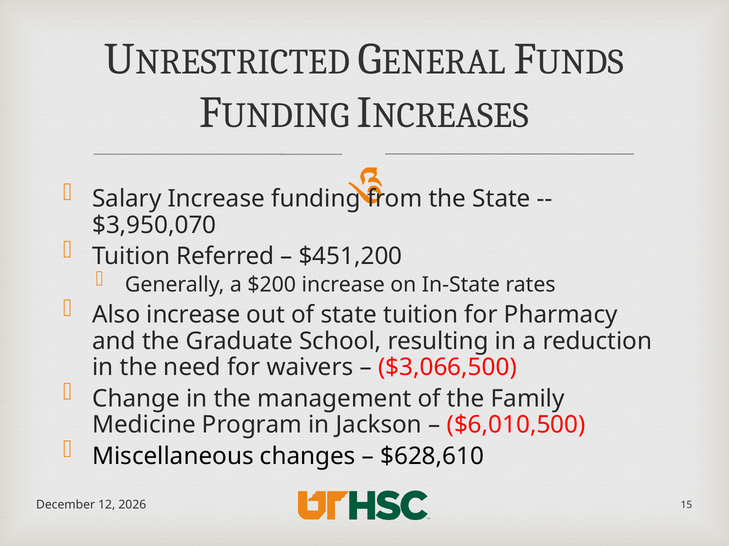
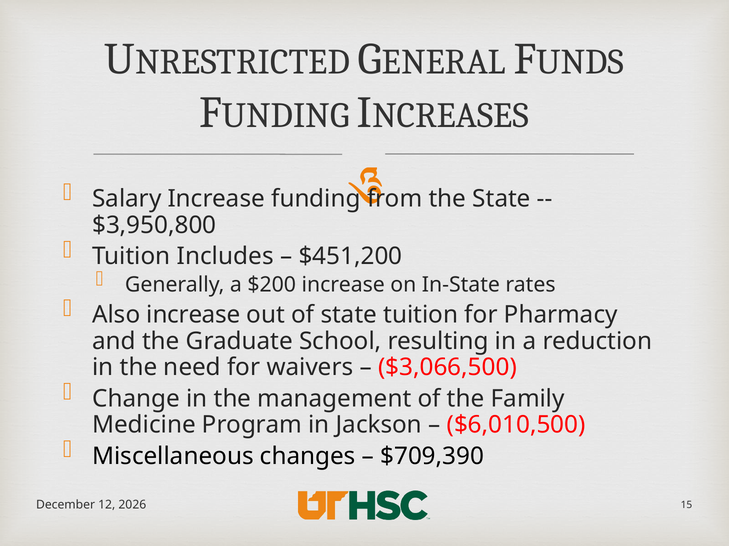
$3,950,070: $3,950,070 -> $3,950,800
Referred: Referred -> Includes
$628,610: $628,610 -> $709,390
